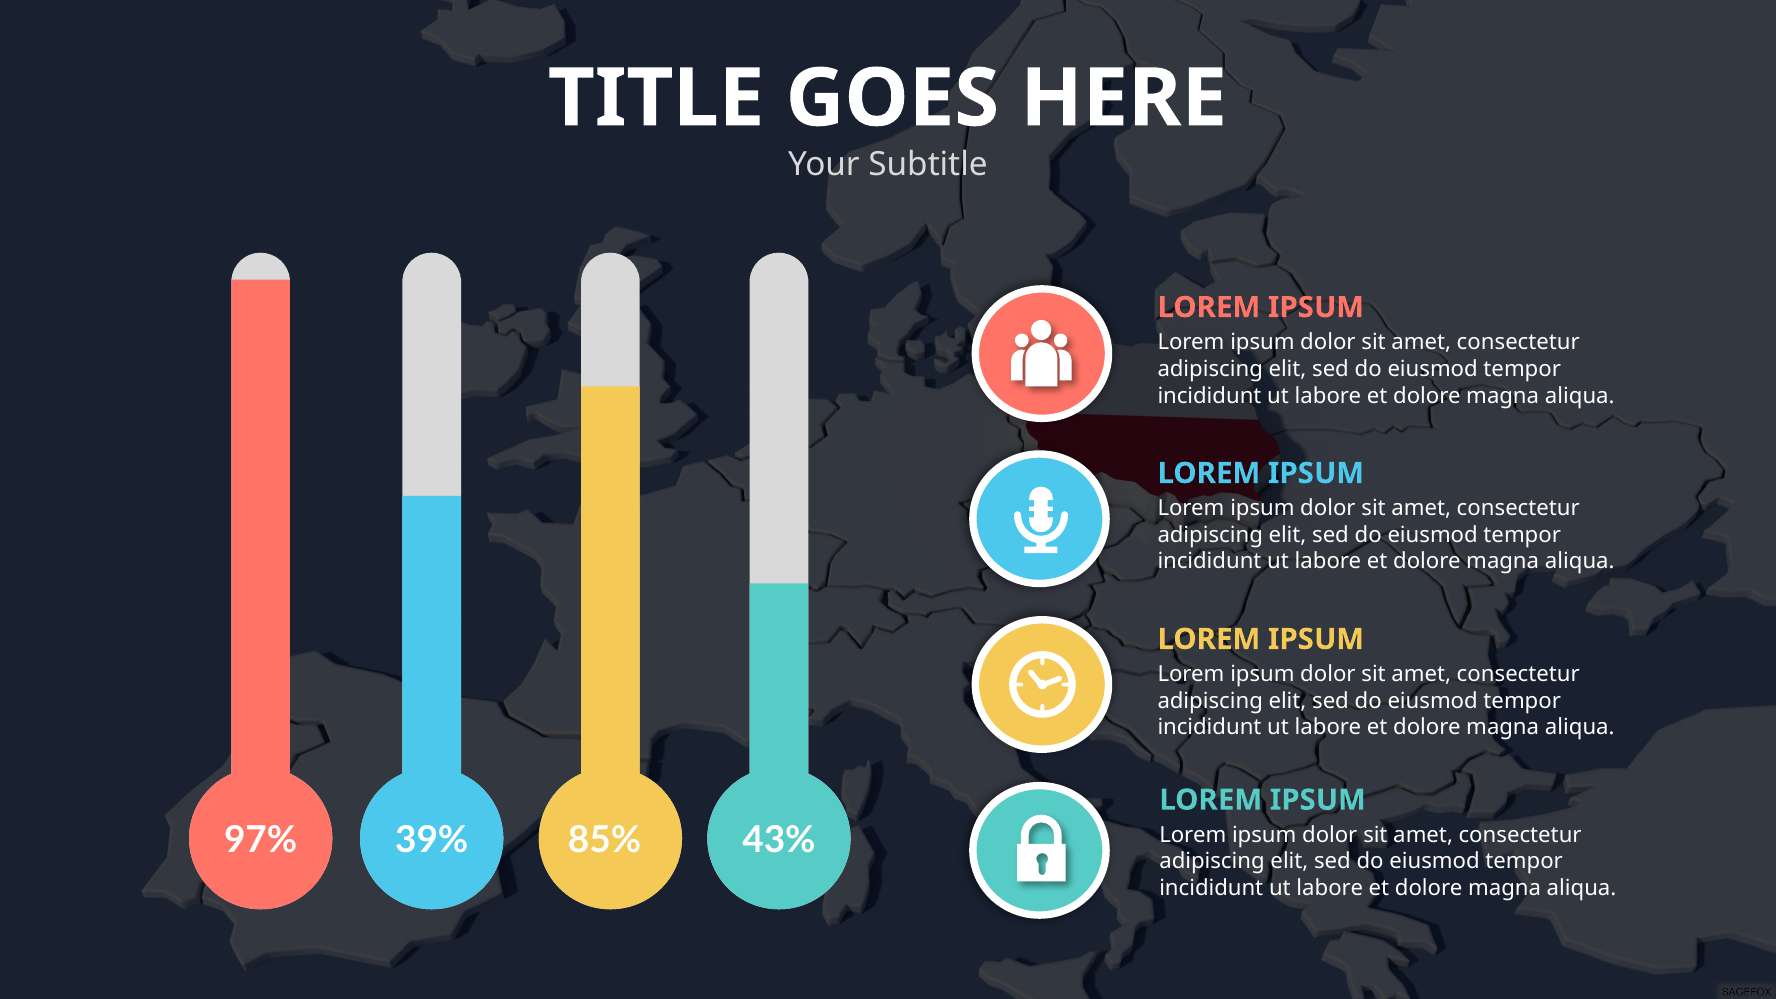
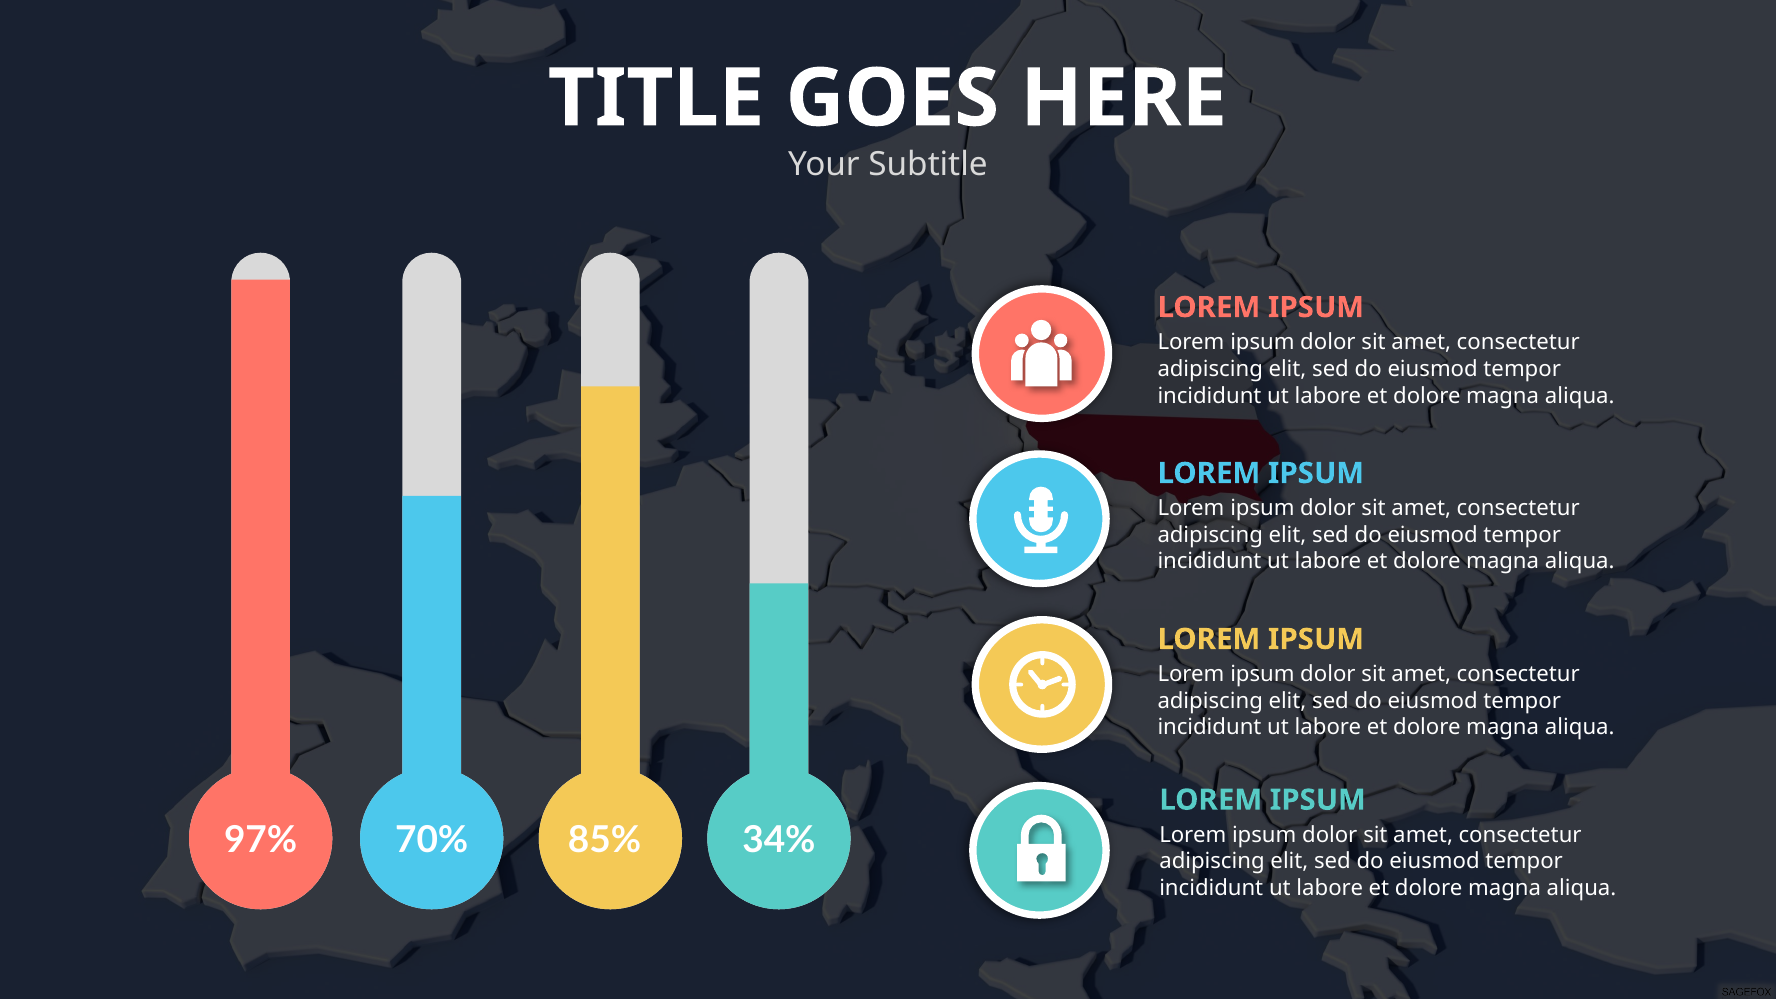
39%: 39% -> 70%
43%: 43% -> 34%
